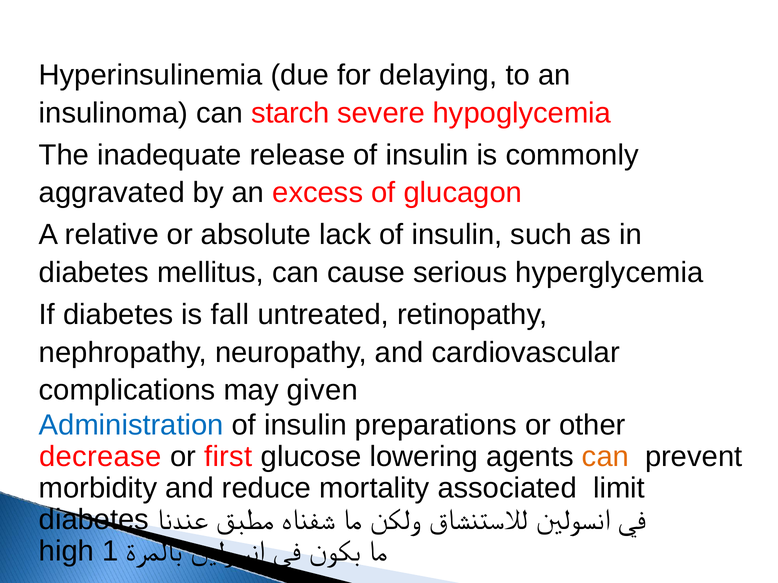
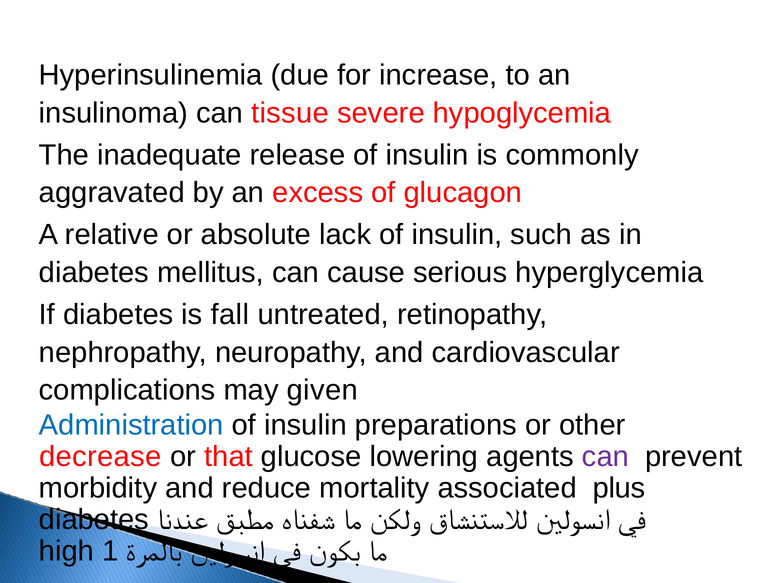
delaying: delaying -> increase
starch: starch -> tissue
first: first -> that
can at (605, 457) colour: orange -> purple
limit: limit -> plus
